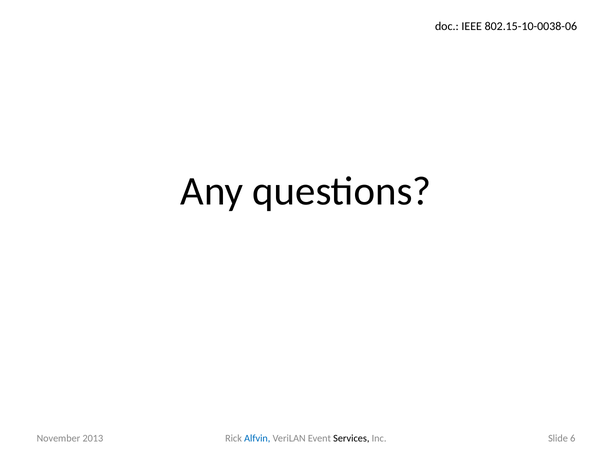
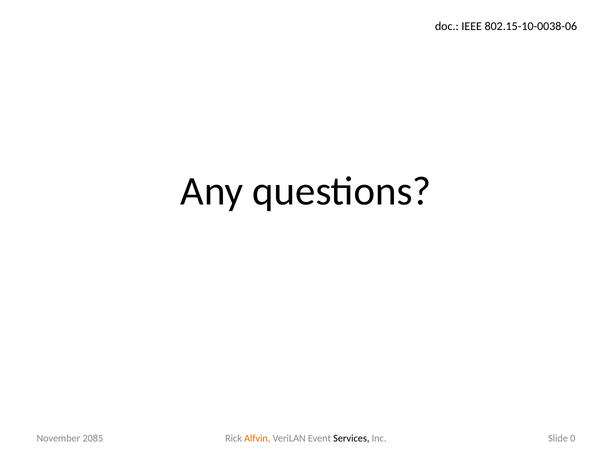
2013: 2013 -> 2085
Alfvin colour: blue -> orange
6: 6 -> 0
